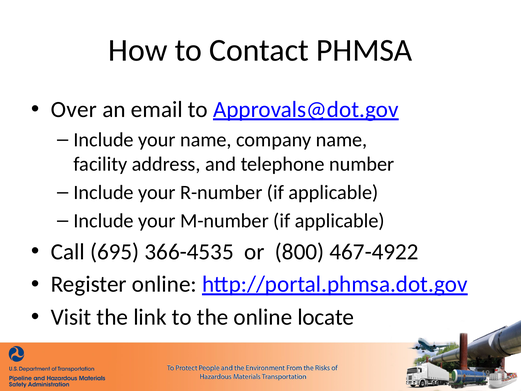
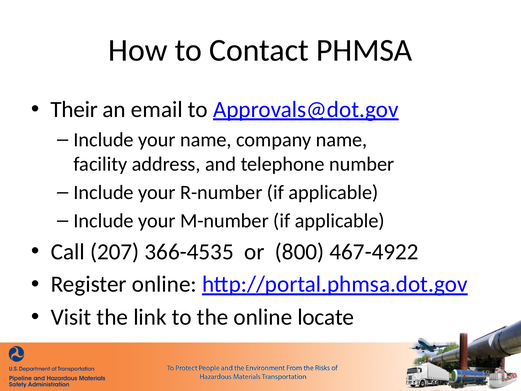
Over: Over -> Their
695: 695 -> 207
